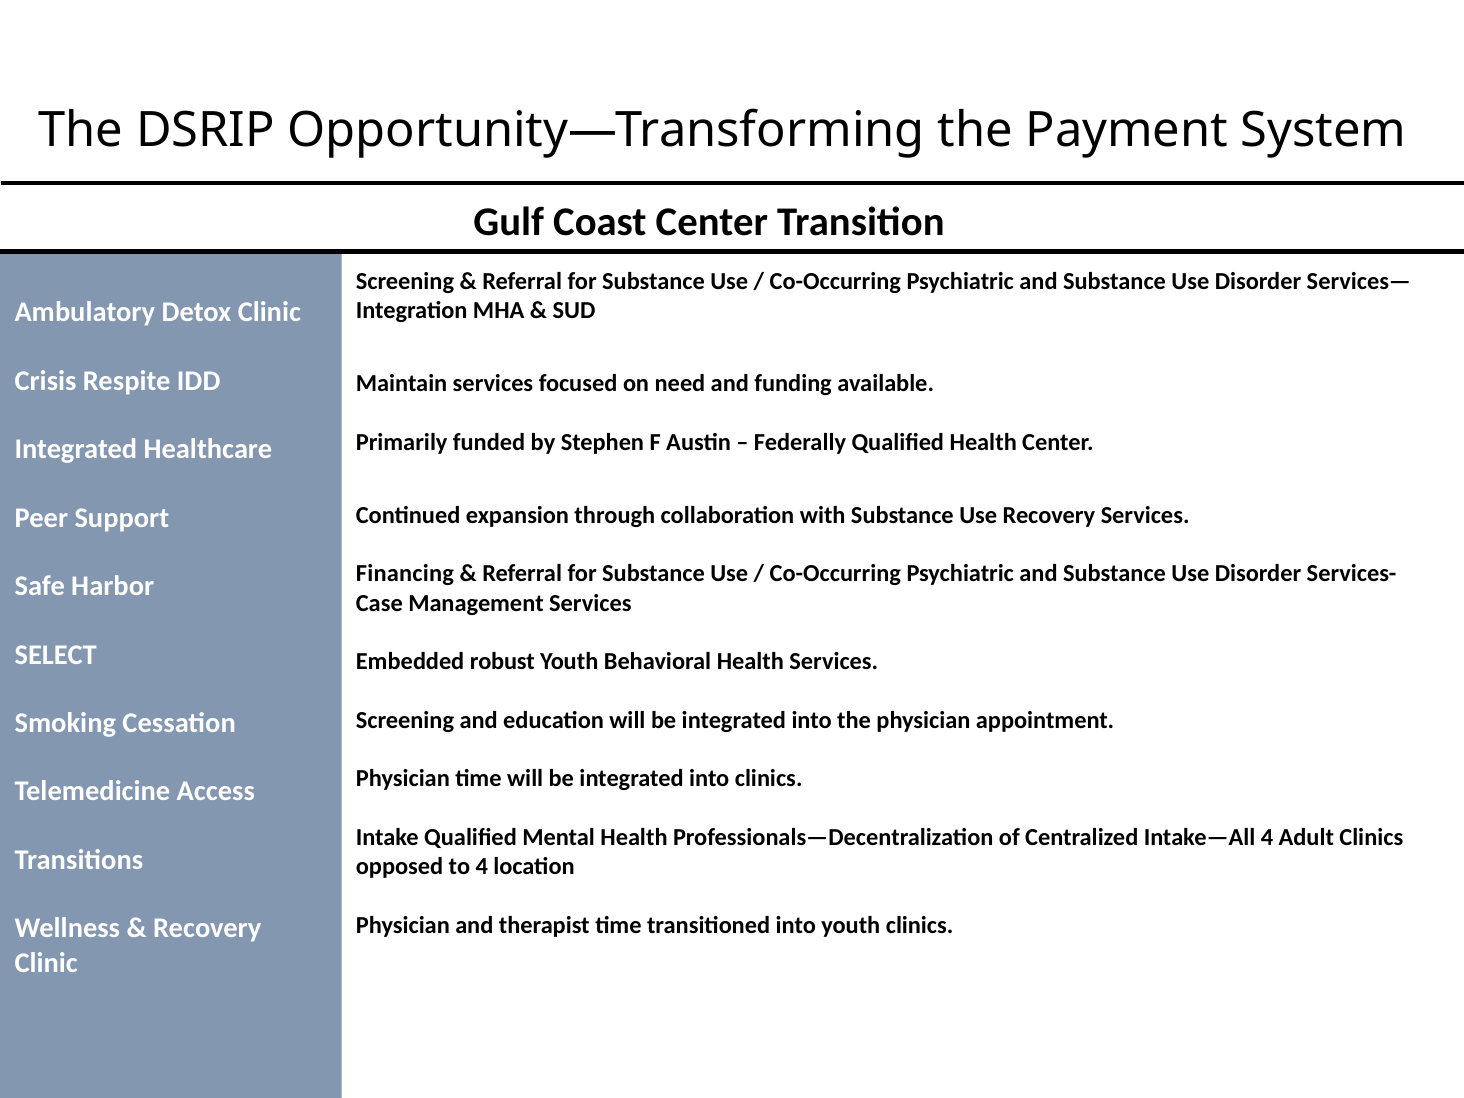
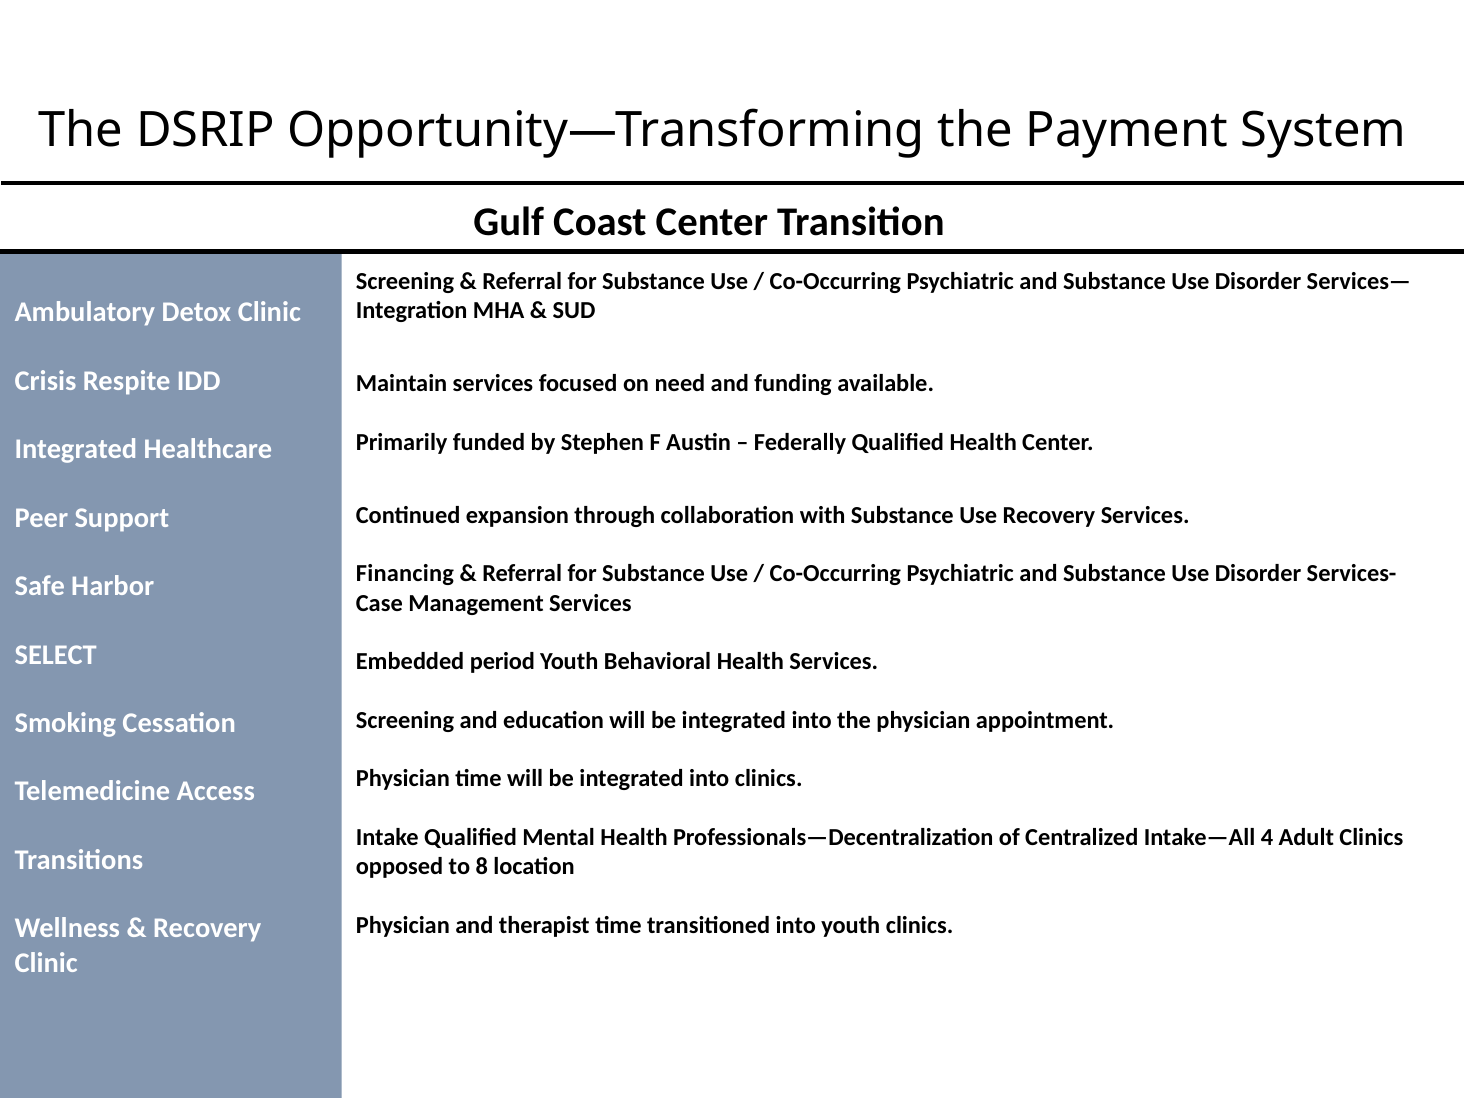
robust: robust -> period
to 4: 4 -> 8
